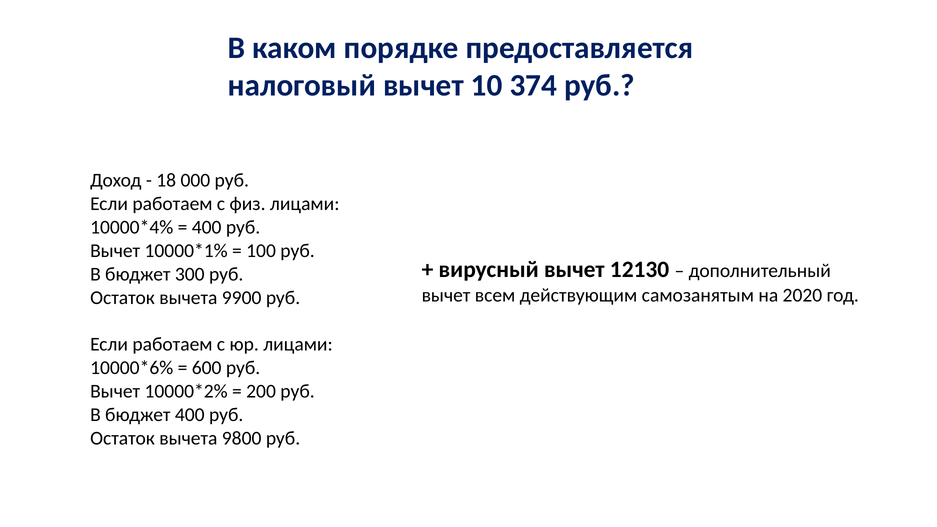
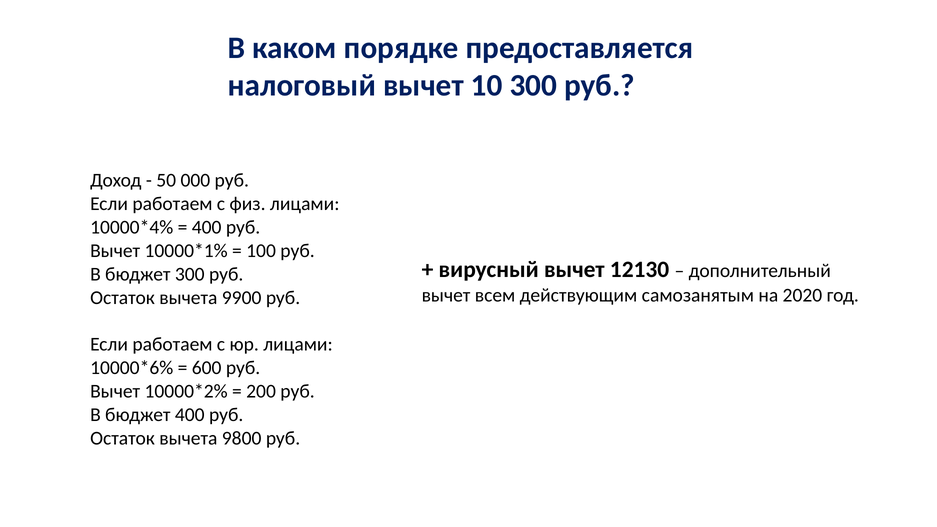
10 374: 374 -> 300
18: 18 -> 50
